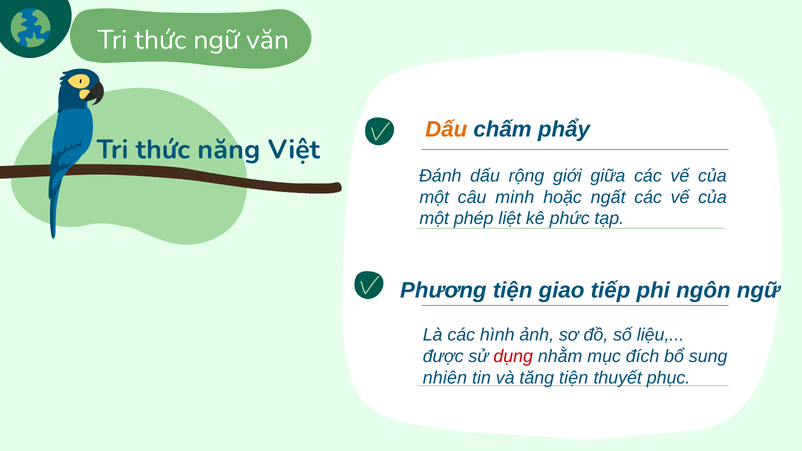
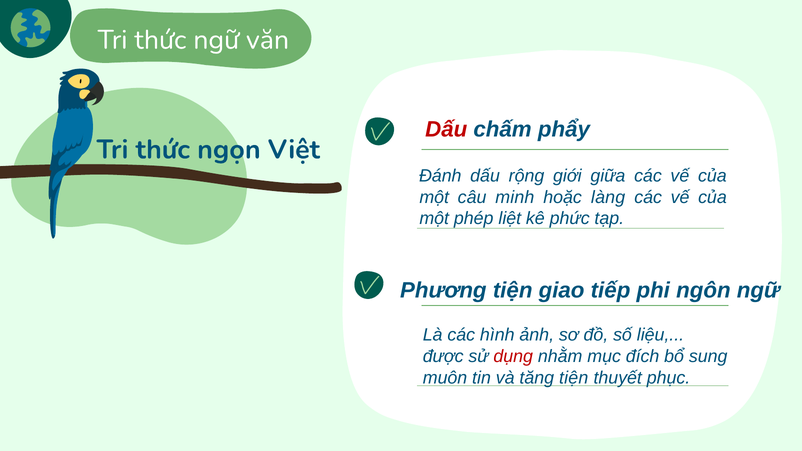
Dấu at (446, 130) colour: orange -> red
năng: năng -> ngọn
ngất: ngất -> làng
nhiên: nhiên -> muôn
